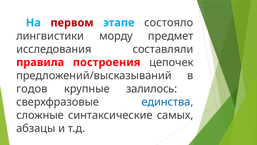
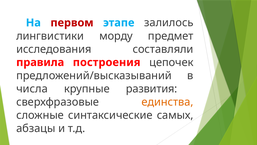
состояло: состояло -> залилось
годов: годов -> числа
залилось: залилось -> развития
единства colour: blue -> orange
